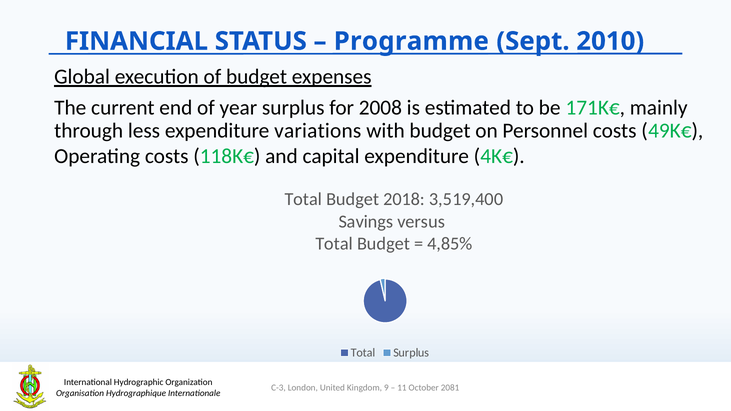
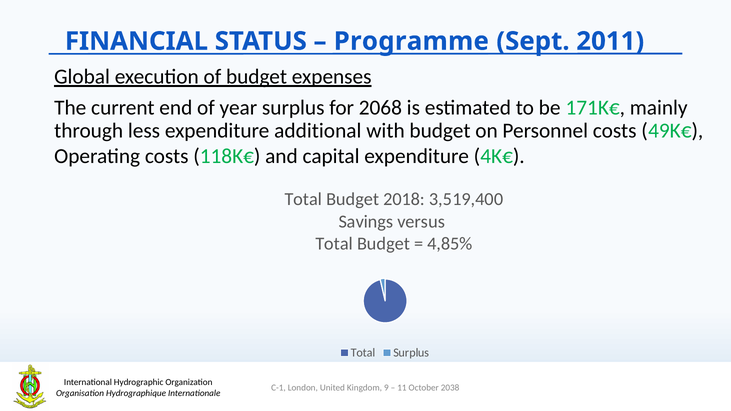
2010: 2010 -> 2011
2008: 2008 -> 2068
variations: variations -> additional
C-3: C-3 -> C-1
2081: 2081 -> 2038
